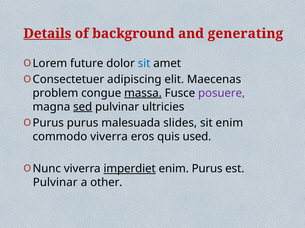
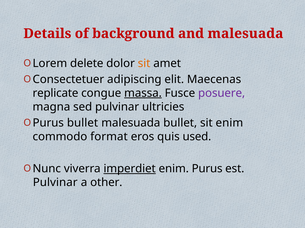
Details underline: present -> none
and generating: generating -> malesuada
future: future -> delete
sit at (144, 64) colour: blue -> orange
problem: problem -> replicate
sed underline: present -> none
purus at (83, 123): purus -> bullet
malesuada slides: slides -> bullet
commodo viverra: viverra -> format
